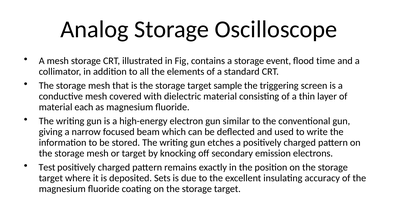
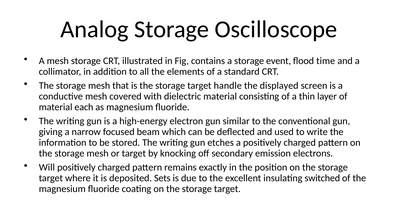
sample: sample -> handle
triggering: triggering -> displayed
Test: Test -> Will
accuracy: accuracy -> switched
